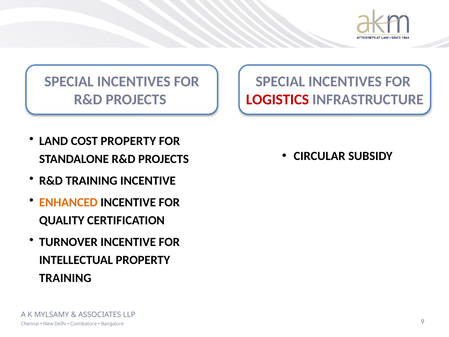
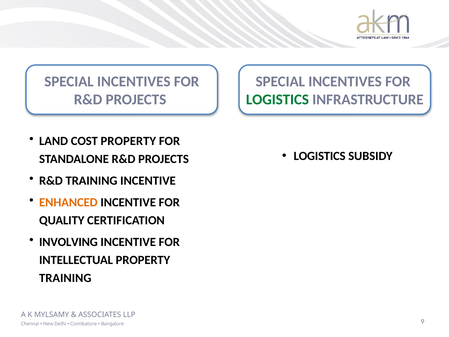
LOGISTICS at (277, 100) colour: red -> green
CIRCULAR at (319, 156): CIRCULAR -> LOGISTICS
TURNOVER: TURNOVER -> INVOLVING
